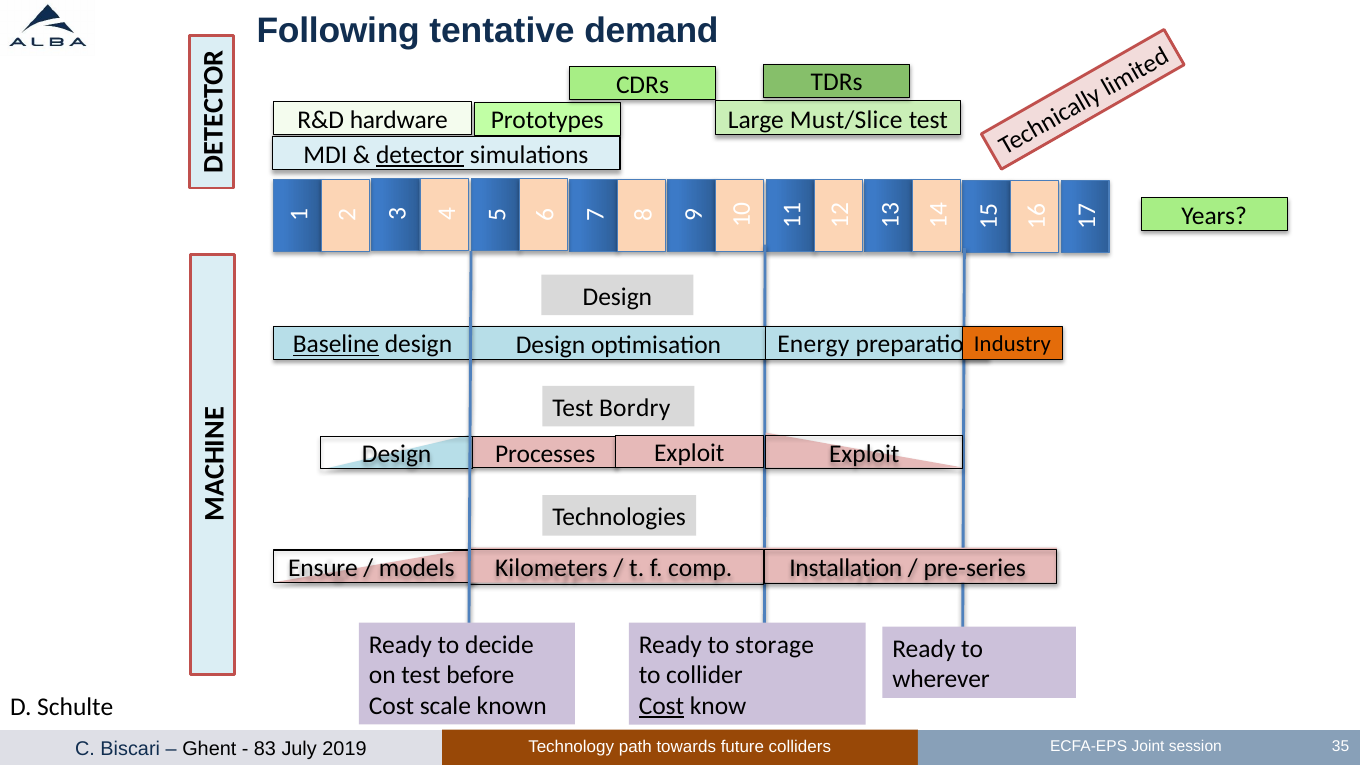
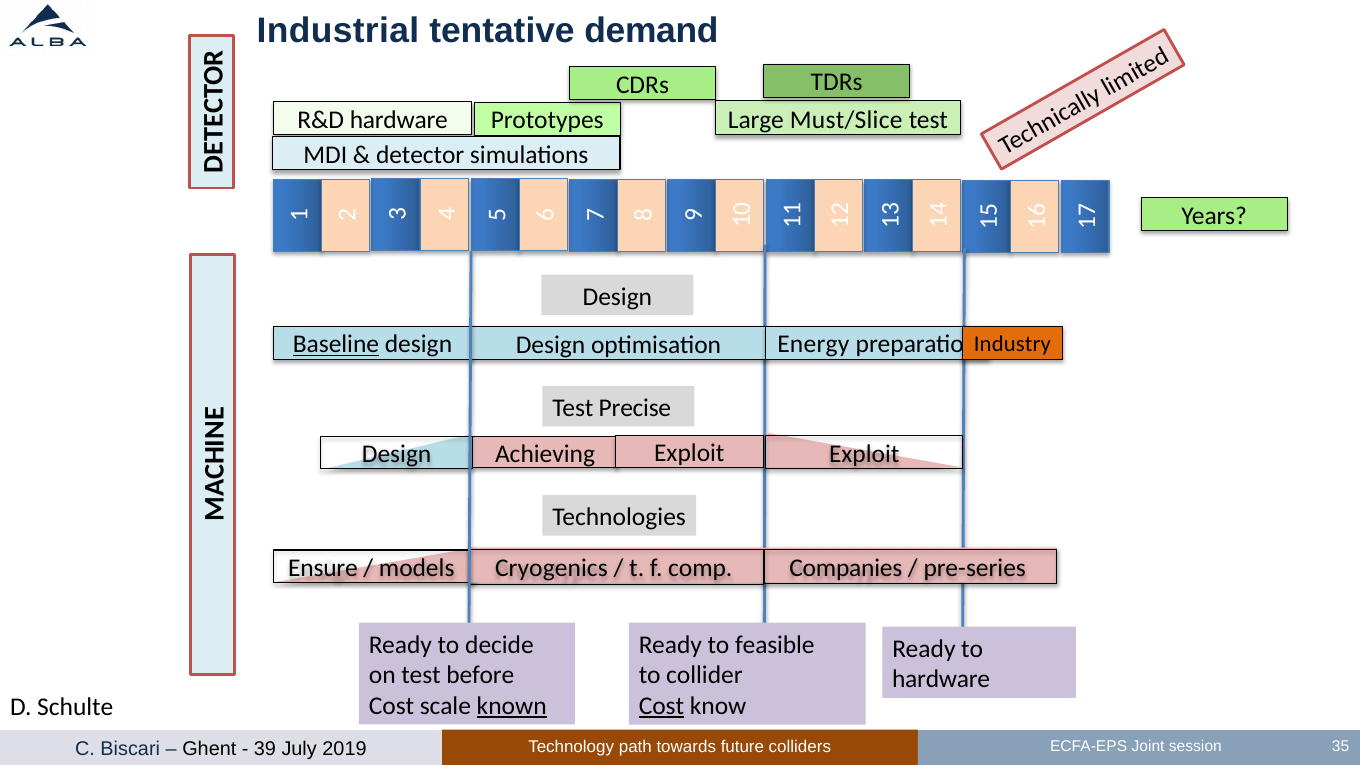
Following: Following -> Industrial
detector underline: present -> none
Bordry: Bordry -> Precise
Processes: Processes -> Achieving
Kilometers: Kilometers -> Cryogenics
Installation: Installation -> Companies
storage: storage -> feasible
wherever at (941, 679): wherever -> hardware
known underline: none -> present
83: 83 -> 39
